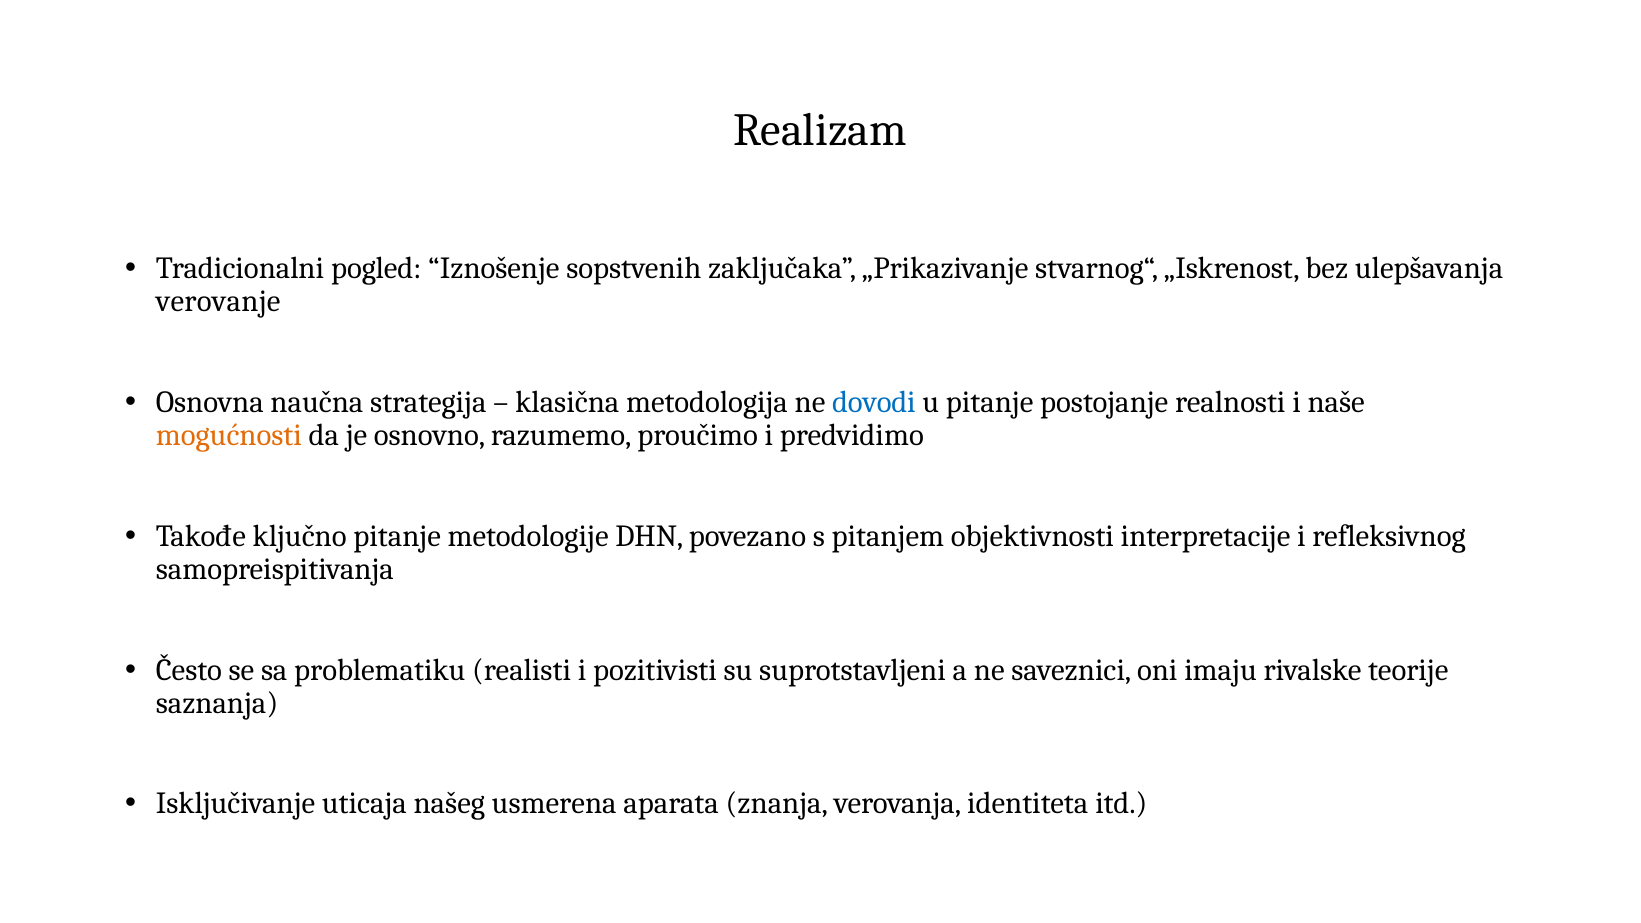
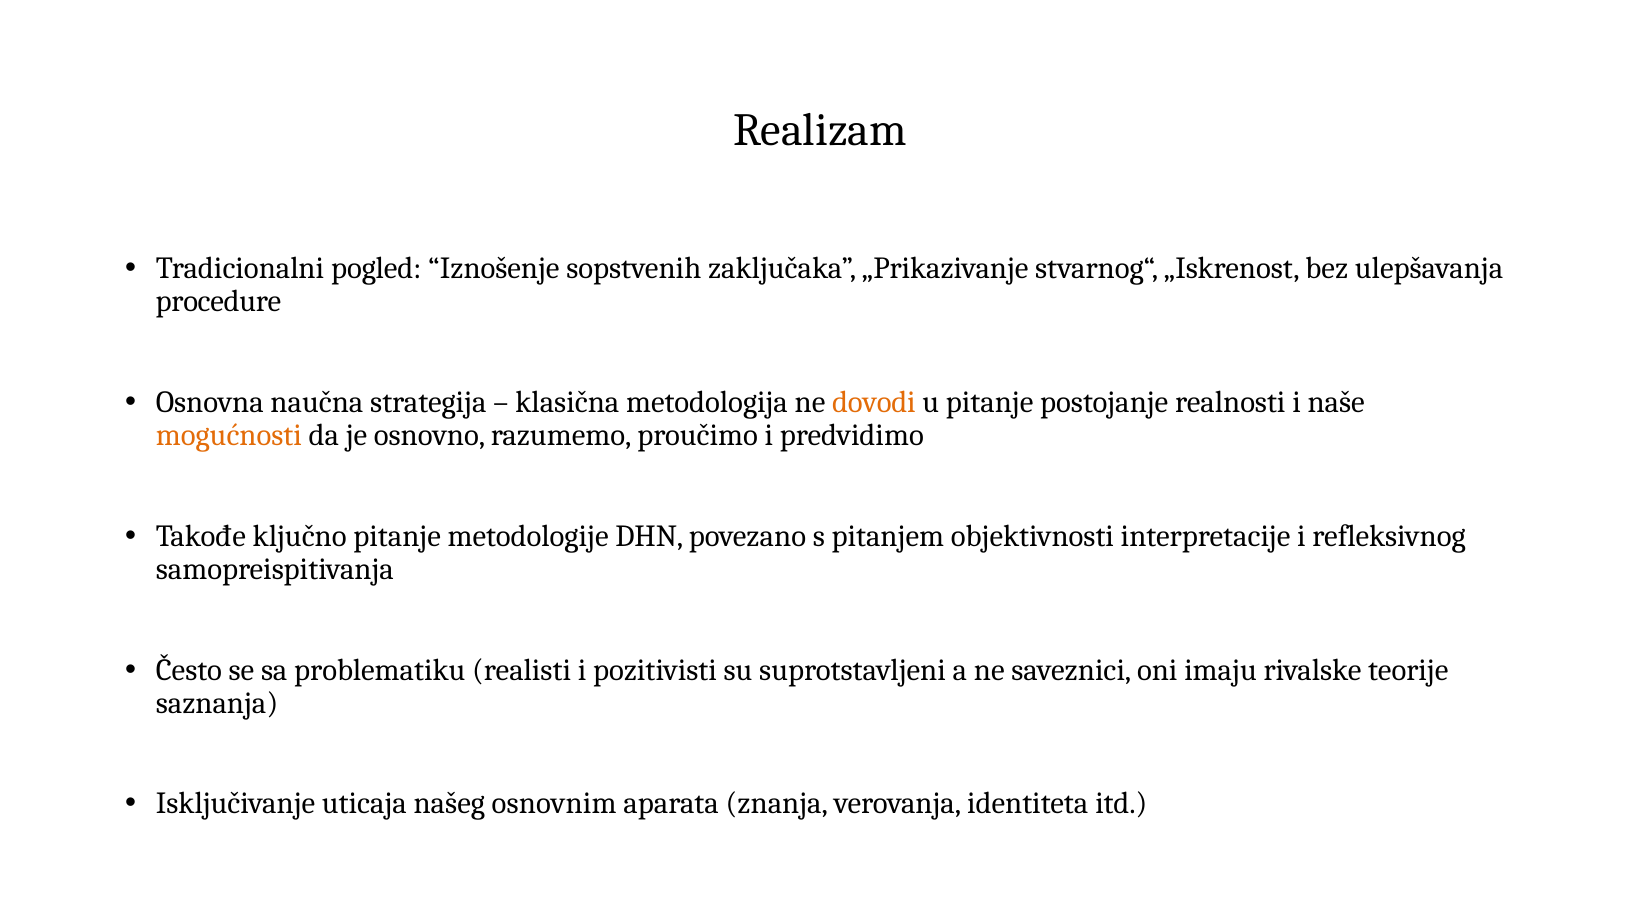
verovanje: verovanje -> procedure
dovodi colour: blue -> orange
usmerena: usmerena -> osnovnim
